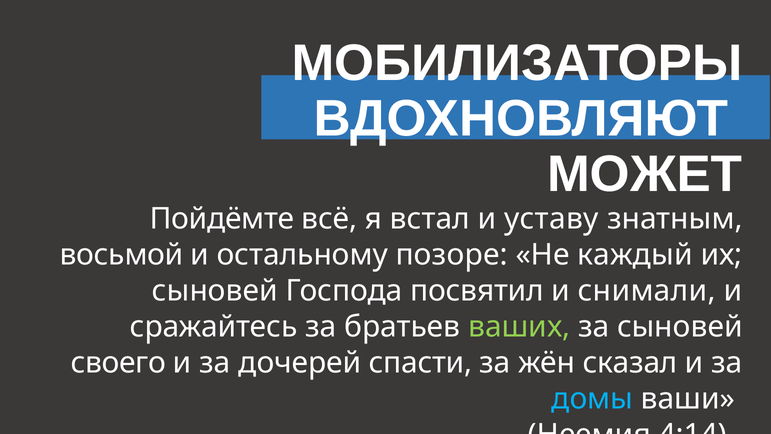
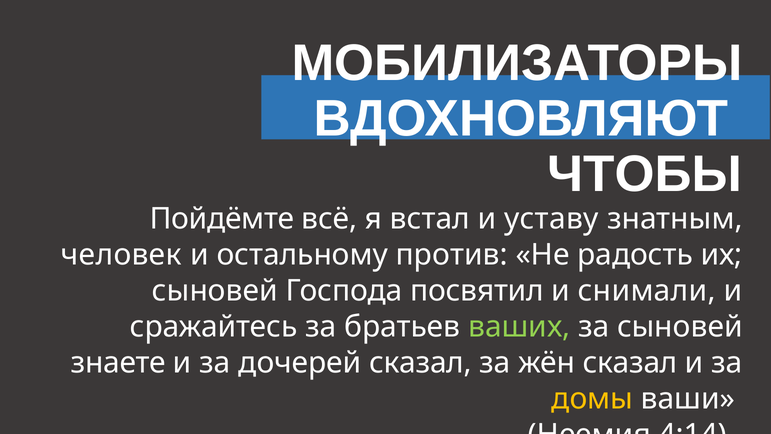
МОЖЕТ: МОЖЕТ -> ЧТОБЫ
восьмой: восьмой -> человек
позоре: позоре -> против
каждый: каждый -> радость
своего: своего -> знаете
дочерей спасти: спасти -> сказал
домы colour: light blue -> yellow
